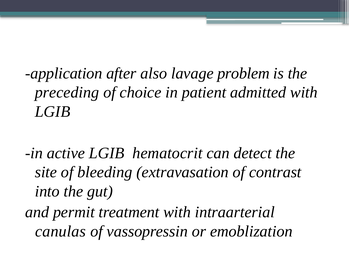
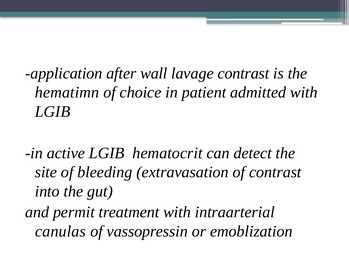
also: also -> wall
lavage problem: problem -> contrast
preceding: preceding -> hematimn
